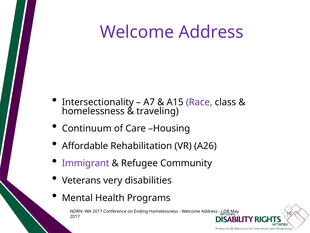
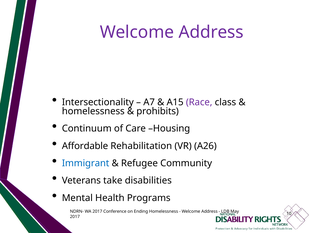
traveling: traveling -> prohibits
Immigrant colour: purple -> blue
very: very -> take
